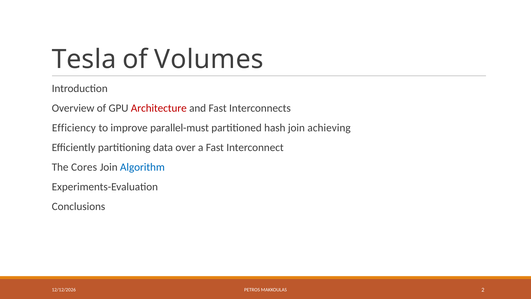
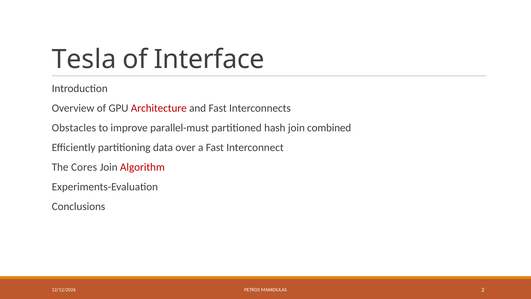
Volumes: Volumes -> Interface
Efficiency: Efficiency -> Obstacles
achieving: achieving -> combined
Algorithm colour: blue -> red
